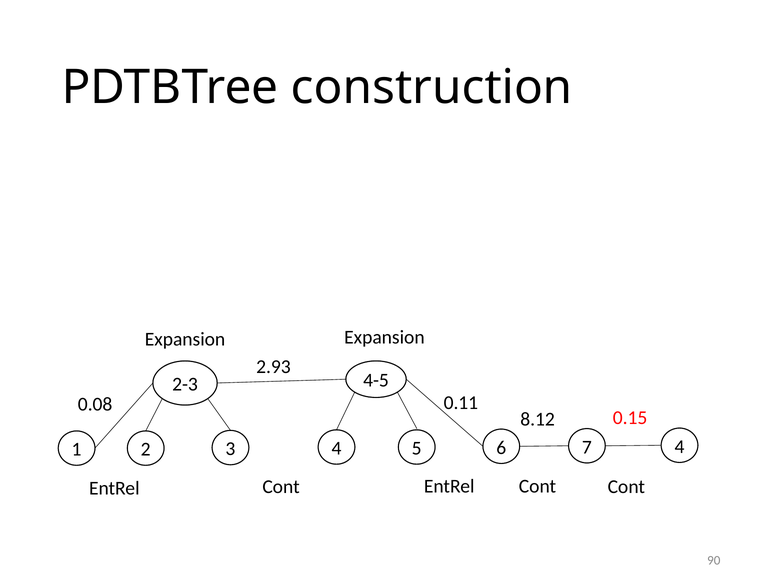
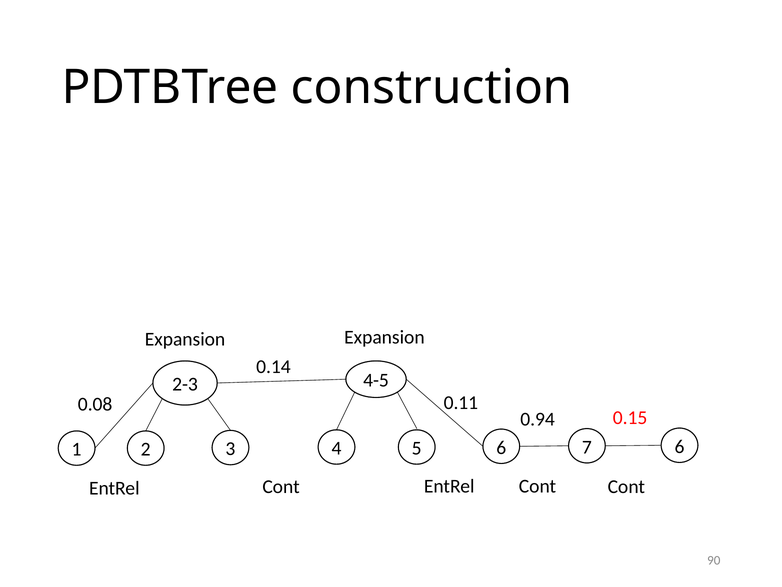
2.93: 2.93 -> 0.14
8.12: 8.12 -> 0.94
7 4: 4 -> 6
